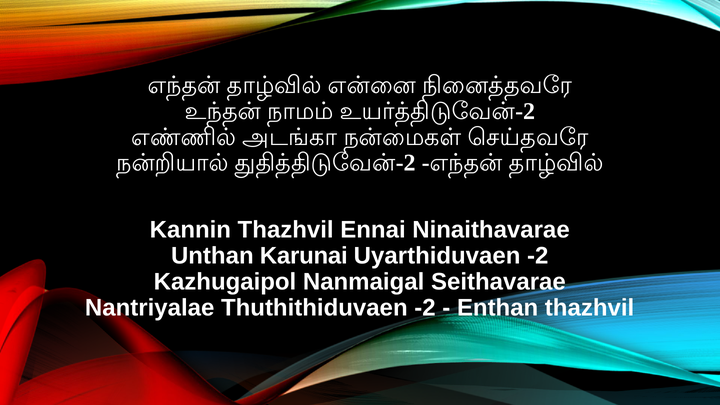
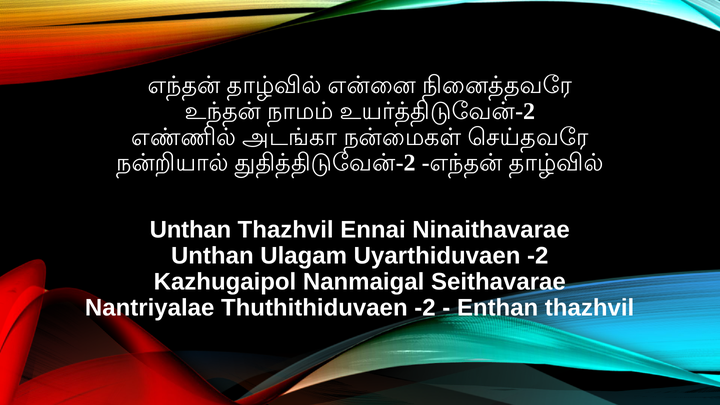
Kannin at (190, 230): Kannin -> Unthan
Karunai: Karunai -> Ulagam
